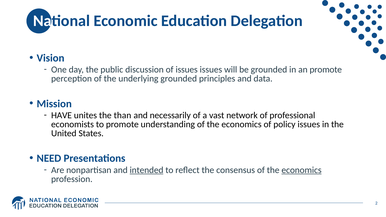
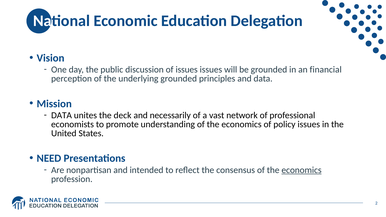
an promote: promote -> financial
HAVE at (62, 115): HAVE -> DATA
than: than -> deck
intended underline: present -> none
